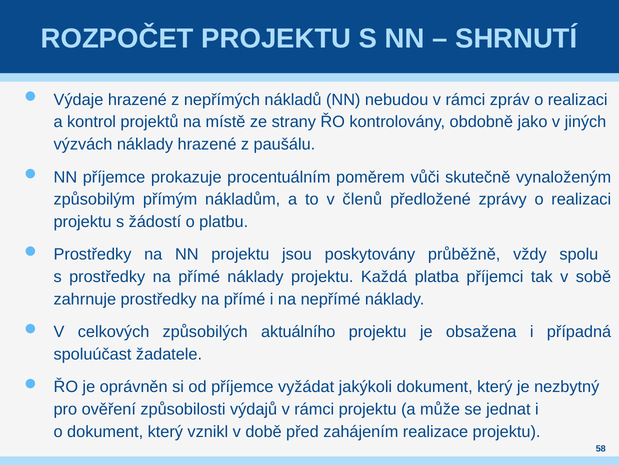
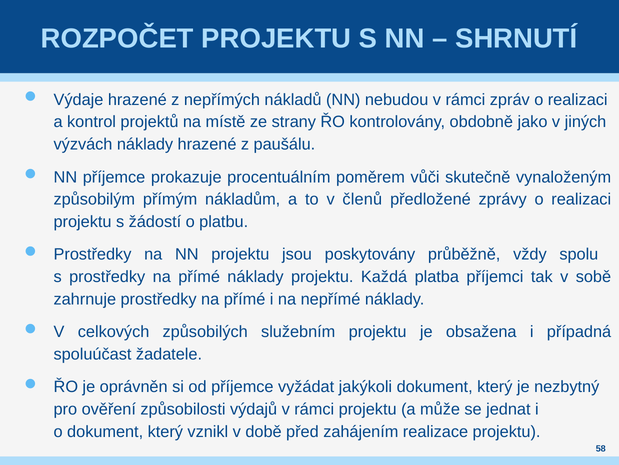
aktuálního: aktuálního -> služebním
